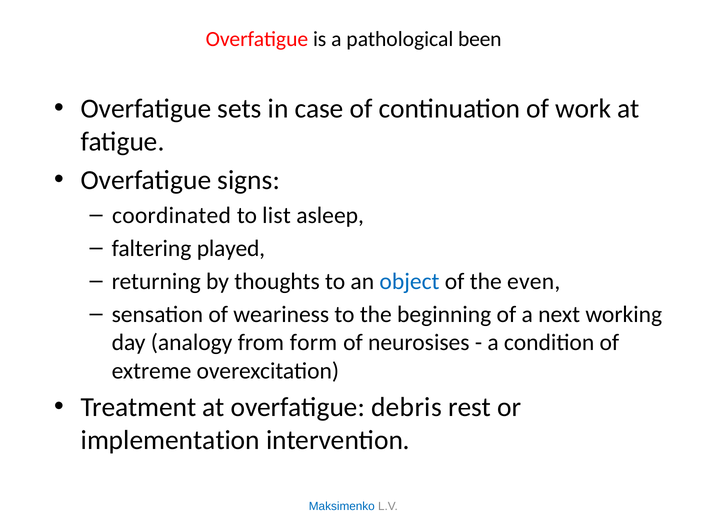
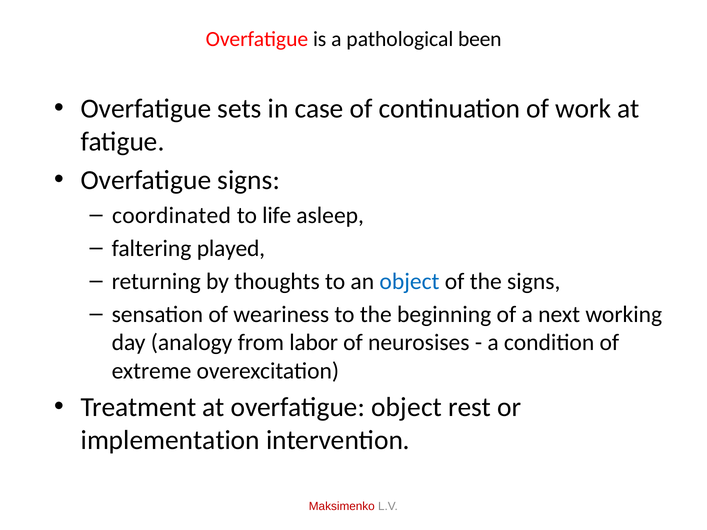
list: list -> life
the even: even -> signs
form: form -> labor
overfatigue debris: debris -> object
Maksimenko colour: blue -> red
